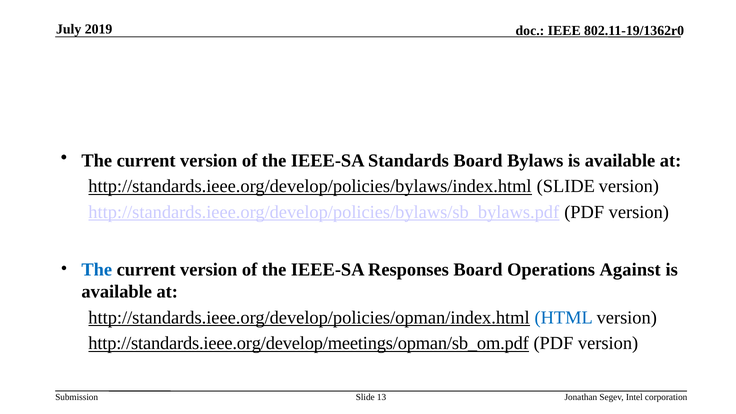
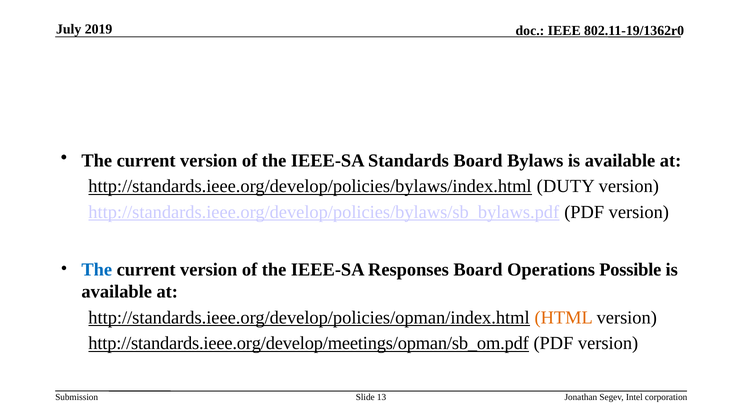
http://standards.ieee.org/develop/policies/bylaws/index.html SLIDE: SLIDE -> DUTY
Against: Against -> Possible
HTML colour: blue -> orange
